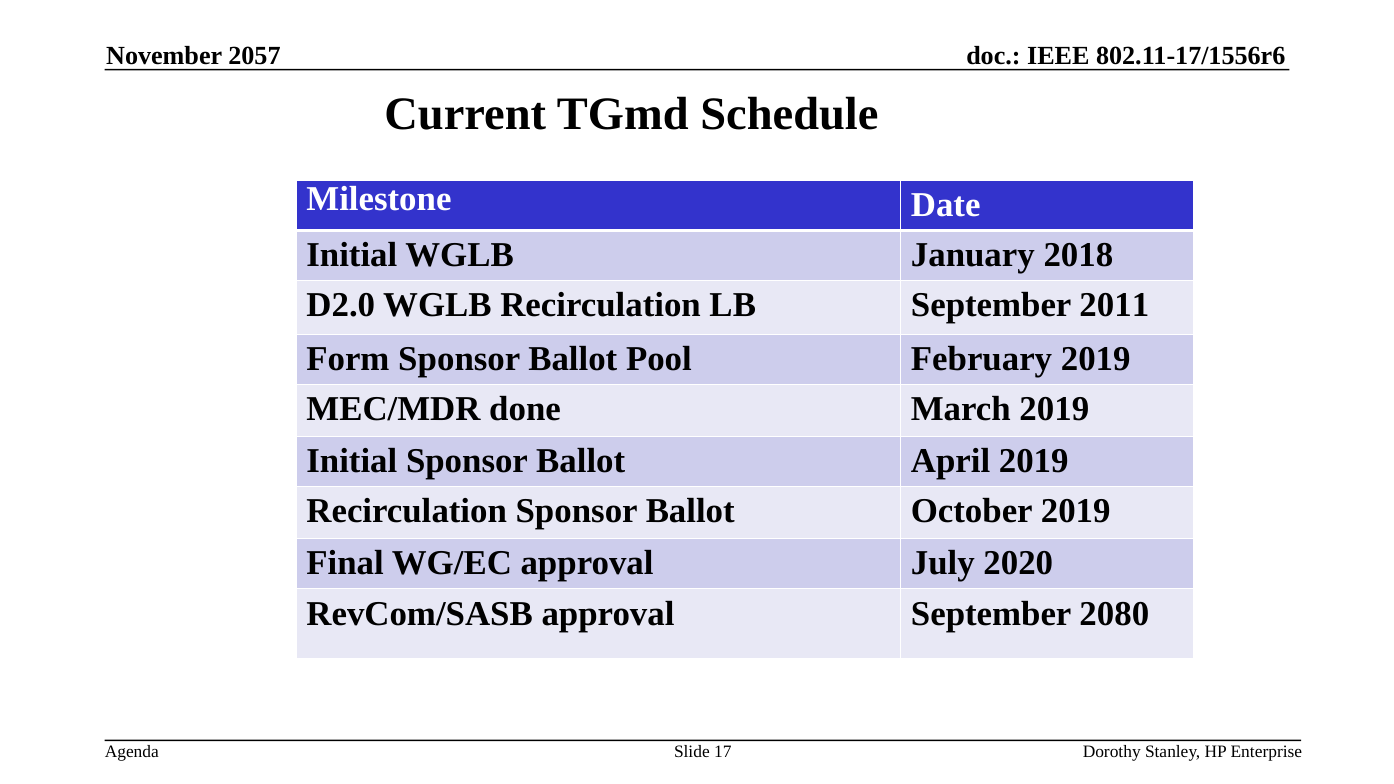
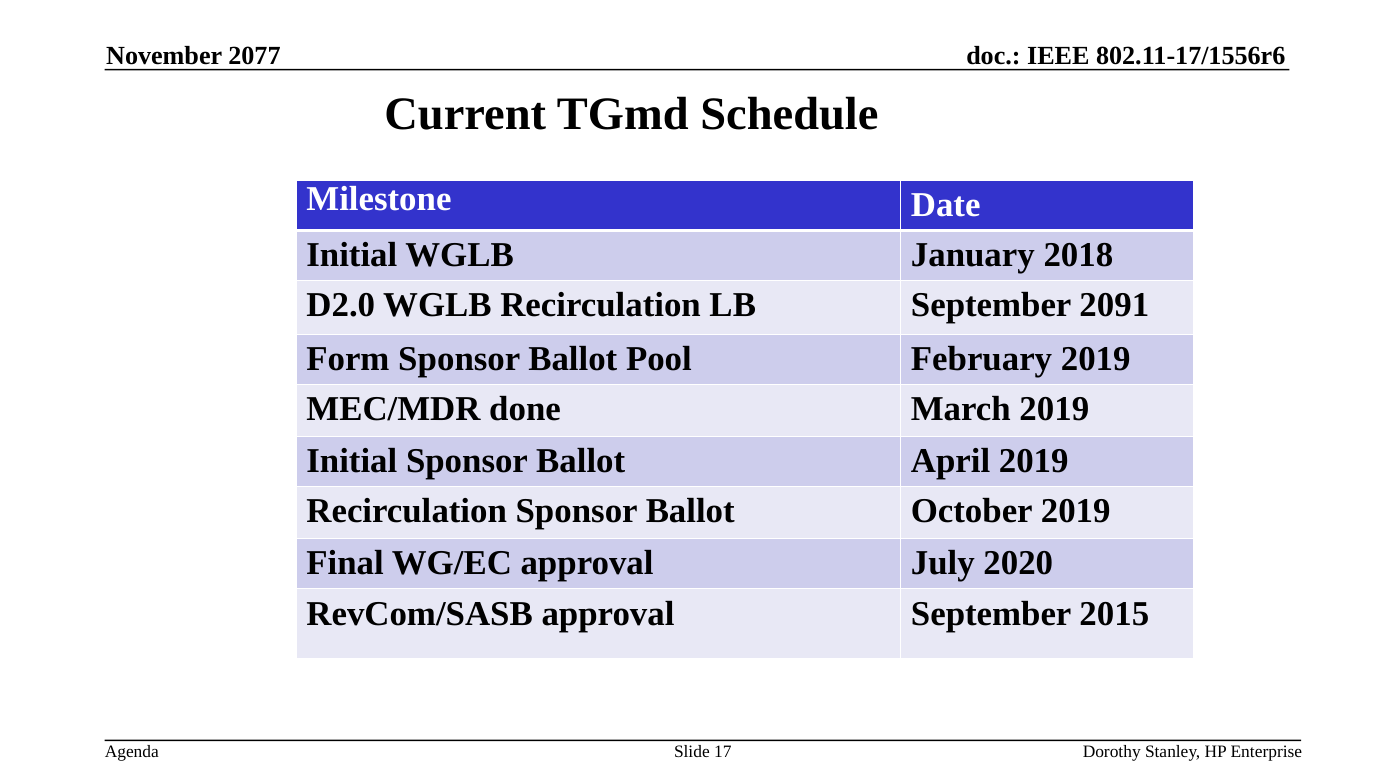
2057: 2057 -> 2077
2011: 2011 -> 2091
2080: 2080 -> 2015
